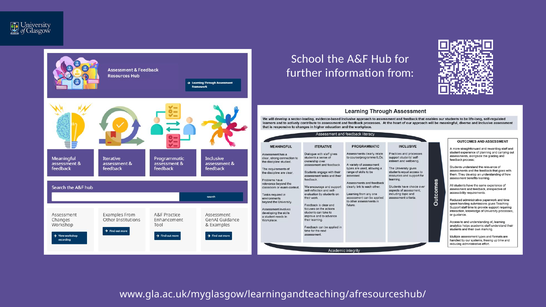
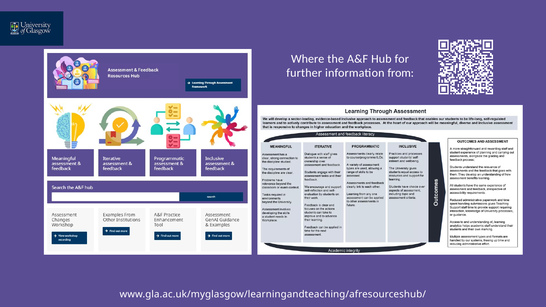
School: School -> Where
